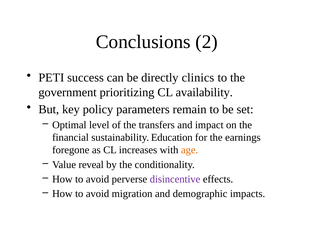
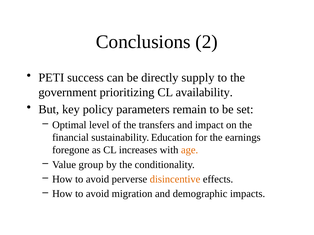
clinics: clinics -> supply
reveal: reveal -> group
disincentive colour: purple -> orange
